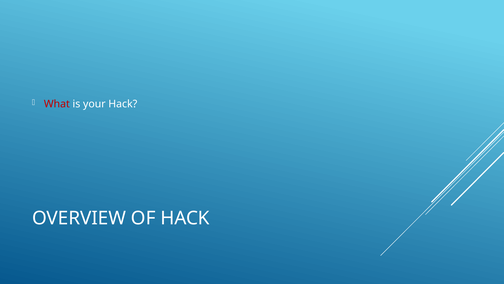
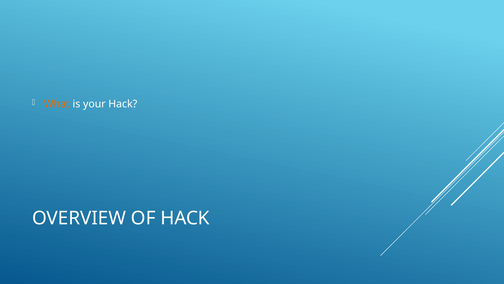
What colour: red -> orange
